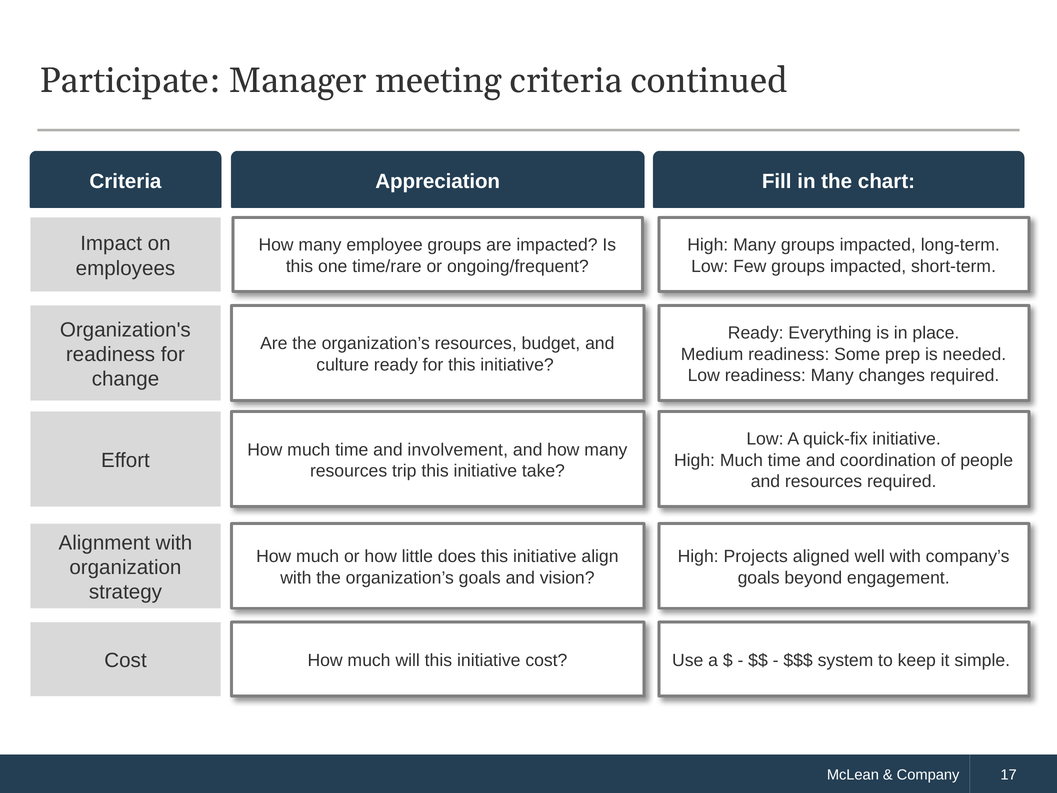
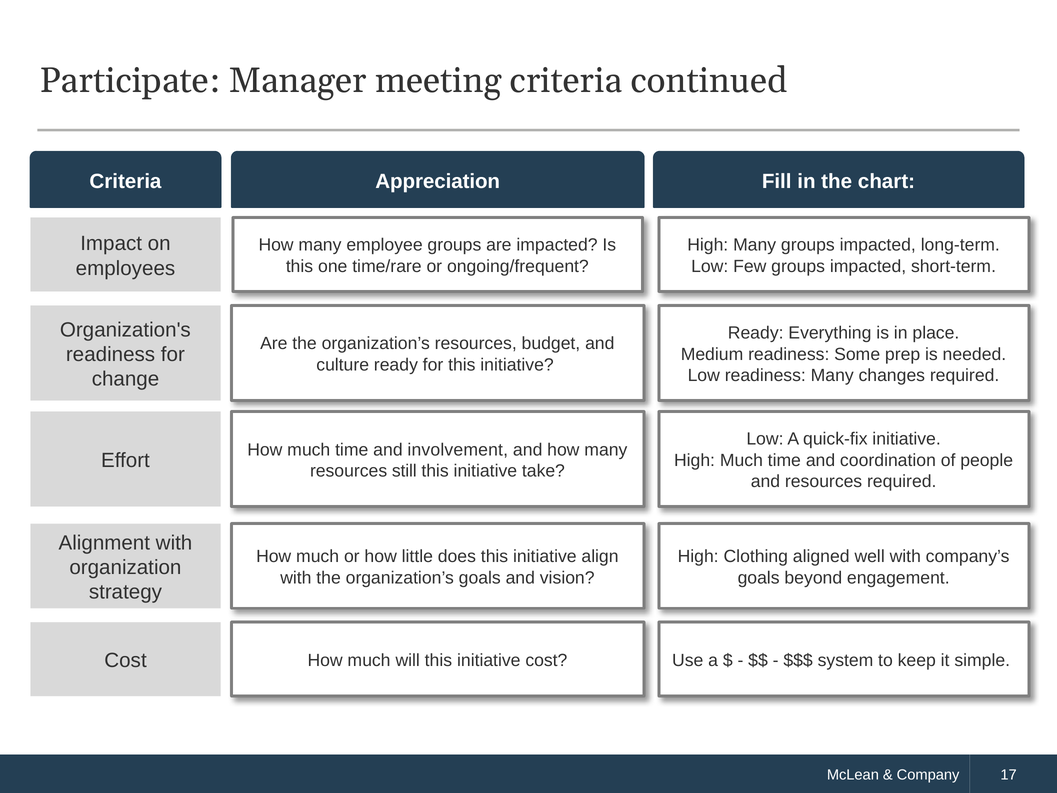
trip: trip -> still
Projects: Projects -> Clothing
